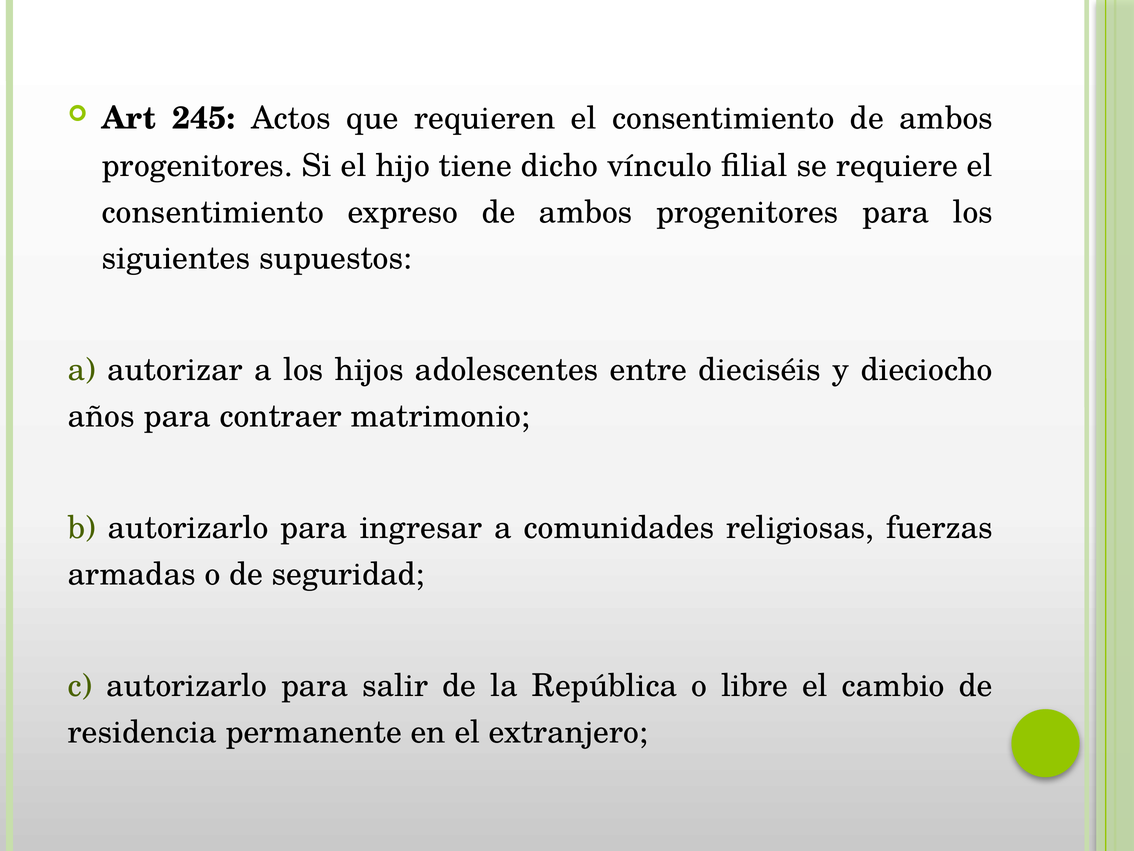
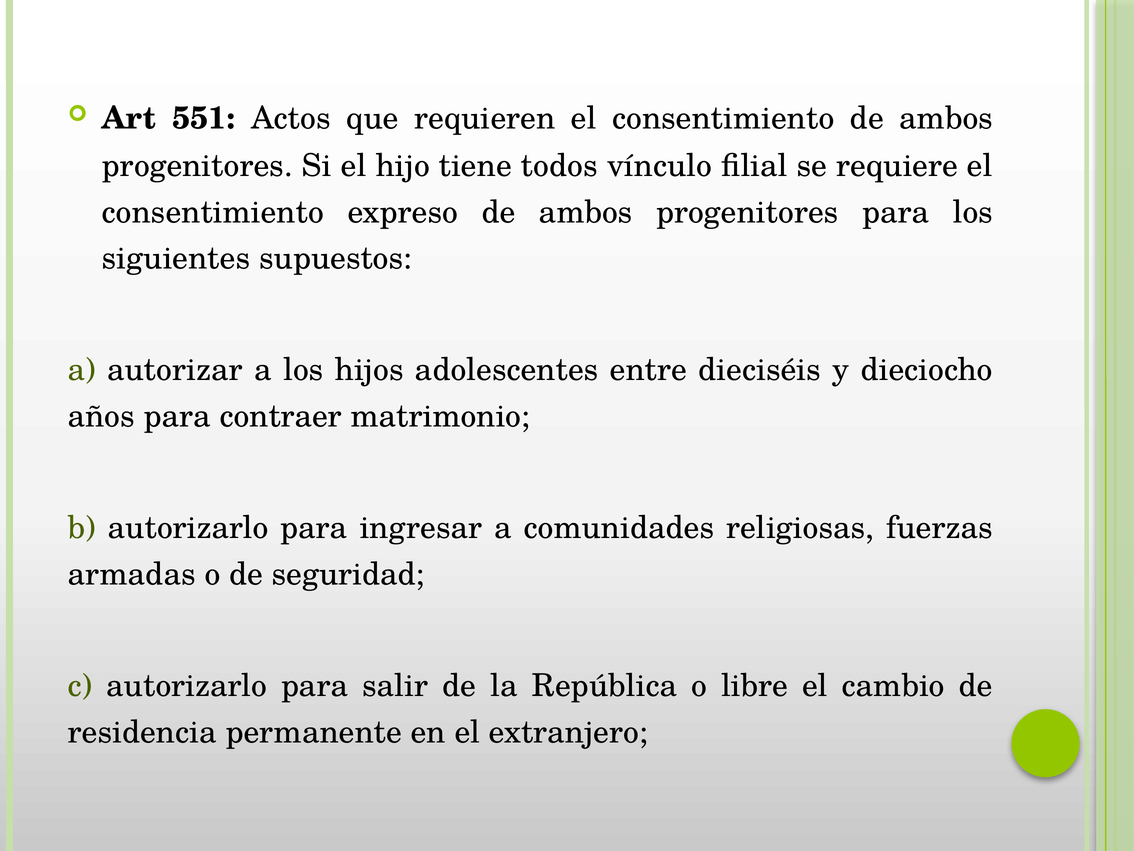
245: 245 -> 551
dicho: dicho -> todos
